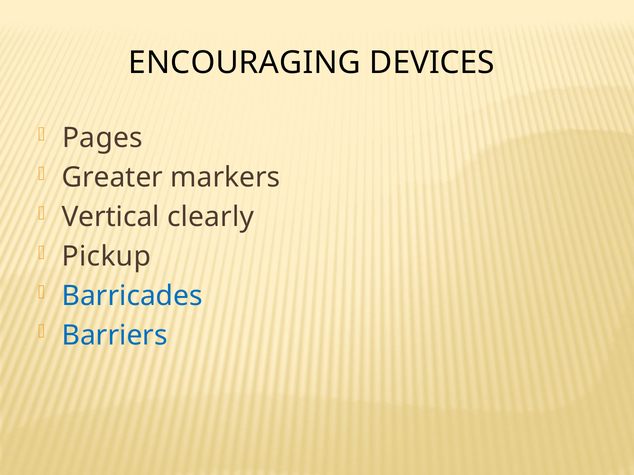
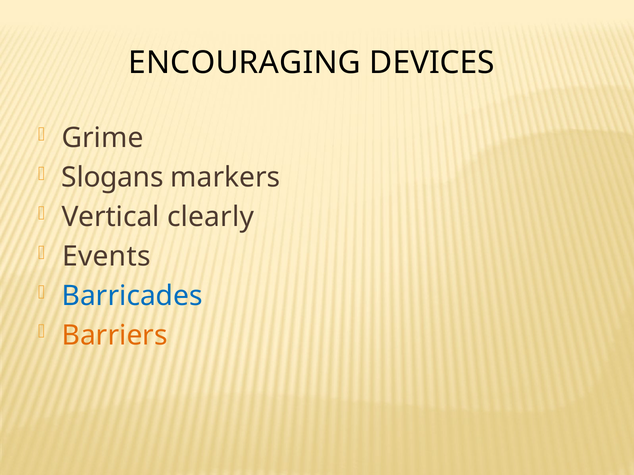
Pages: Pages -> Grime
Greater: Greater -> Slogans
Pickup: Pickup -> Events
Barriers colour: blue -> orange
